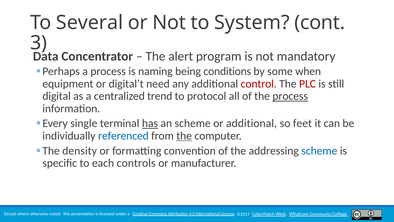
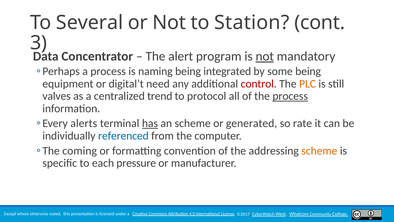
System: System -> Station
not at (265, 56) underline: none -> present
conditions: conditions -> integrated
some when: when -> being
PLC colour: red -> orange
digital: digital -> valves
single: single -> alerts
or additional: additional -> generated
feet: feet -> rate
the at (184, 136) underline: present -> none
density: density -> coming
scheme at (319, 150) colour: blue -> orange
controls: controls -> pressure
